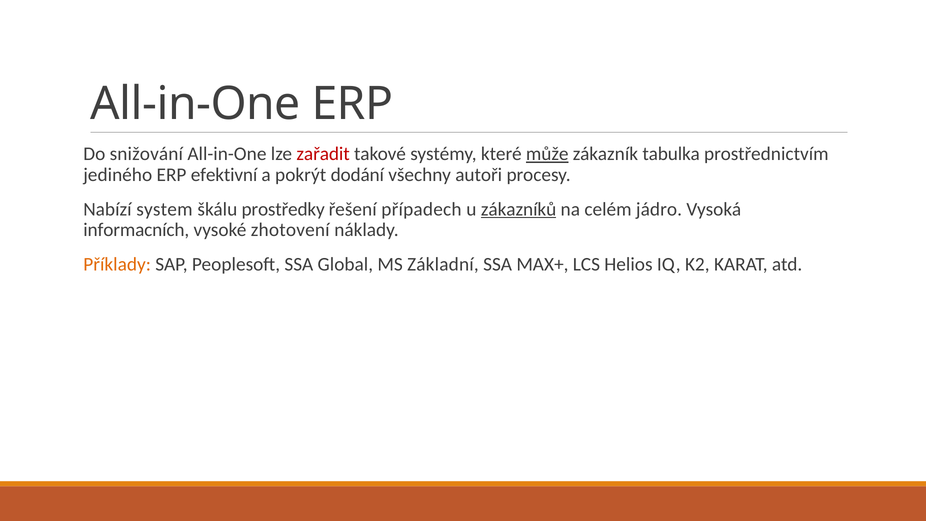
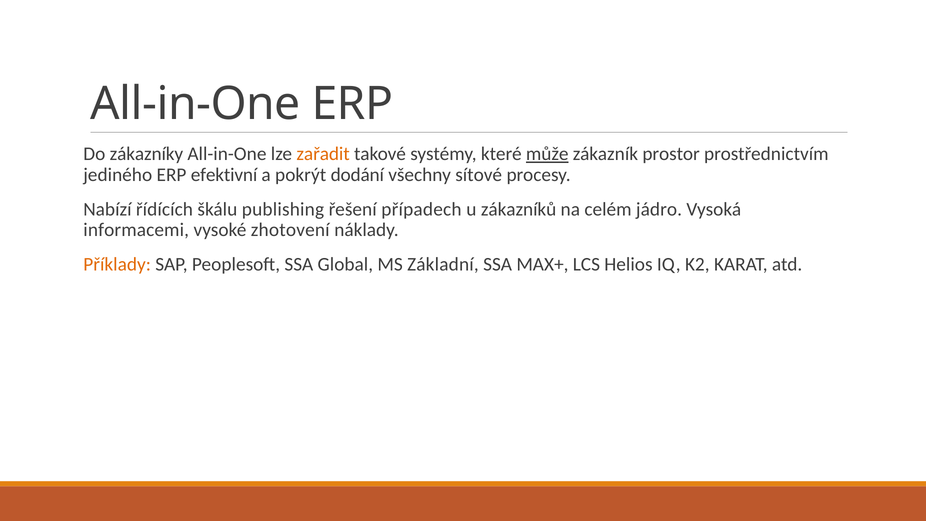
snižování: snižování -> zákazníky
zařadit colour: red -> orange
tabulka: tabulka -> prostor
autoři: autoři -> sítové
system: system -> řídících
prostředky: prostředky -> publishing
zákazníků underline: present -> none
informacních: informacních -> informacemi
